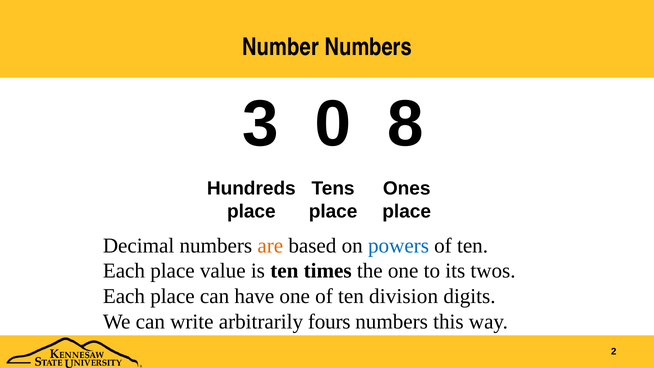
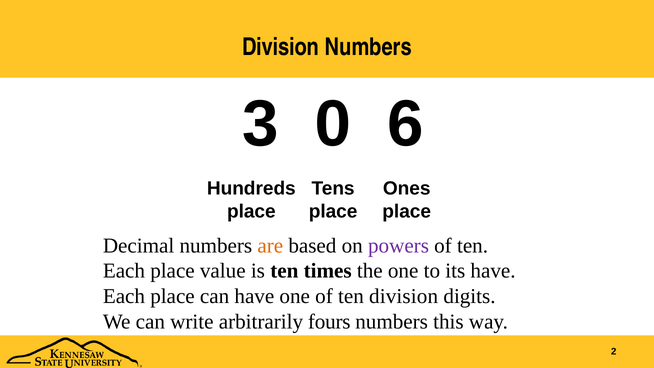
Number at (280, 47): Number -> Division
8: 8 -> 6
powers colour: blue -> purple
its twos: twos -> have
